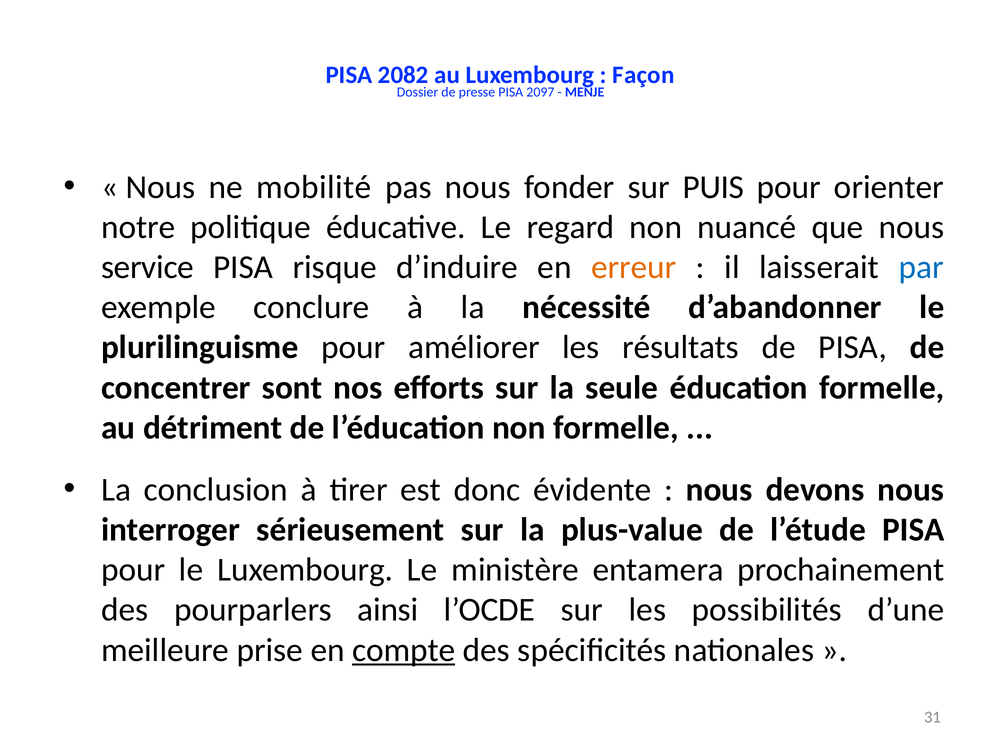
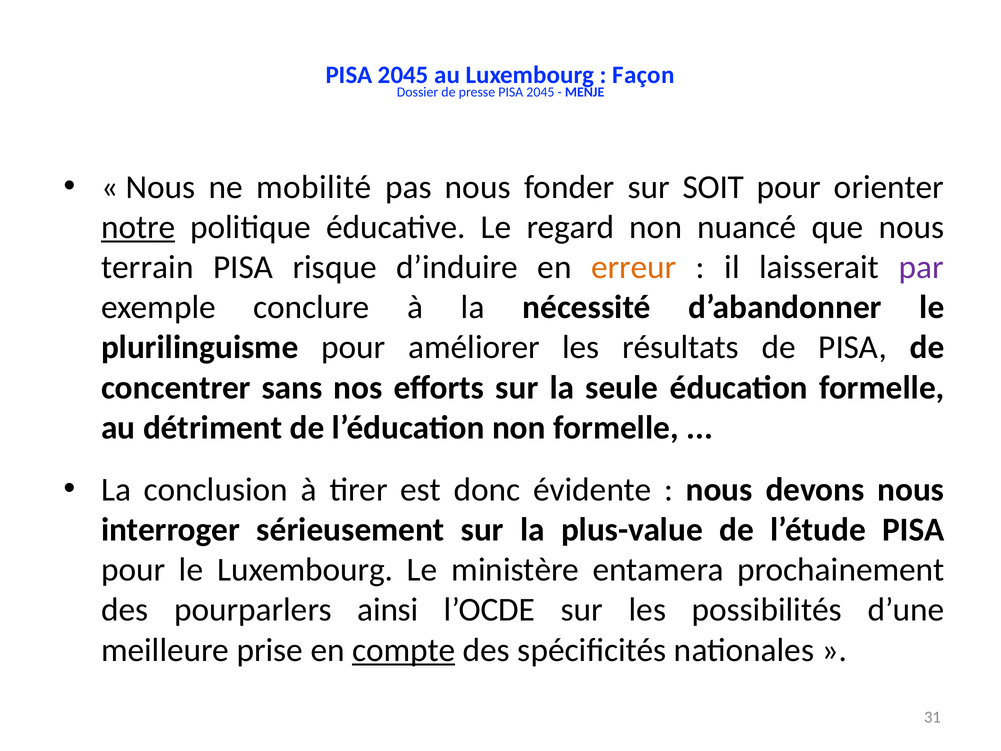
2082 at (403, 75): 2082 -> 2045
presse PISA 2097: 2097 -> 2045
PUIS: PUIS -> SOIT
notre underline: none -> present
service: service -> terrain
par colour: blue -> purple
sont: sont -> sans
